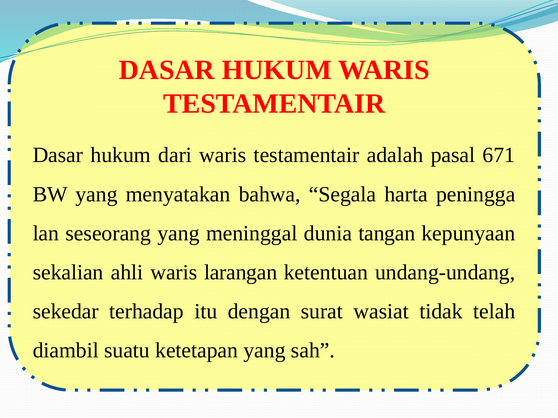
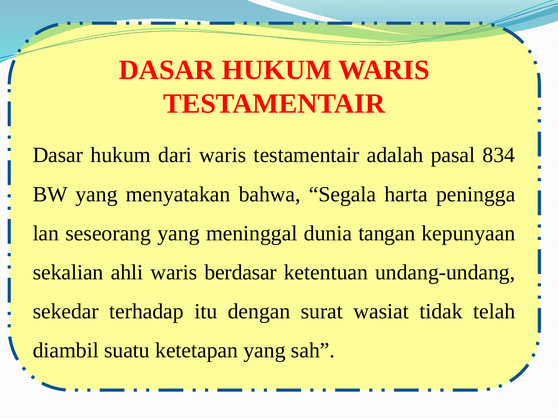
671: 671 -> 834
larangan: larangan -> berdasar
